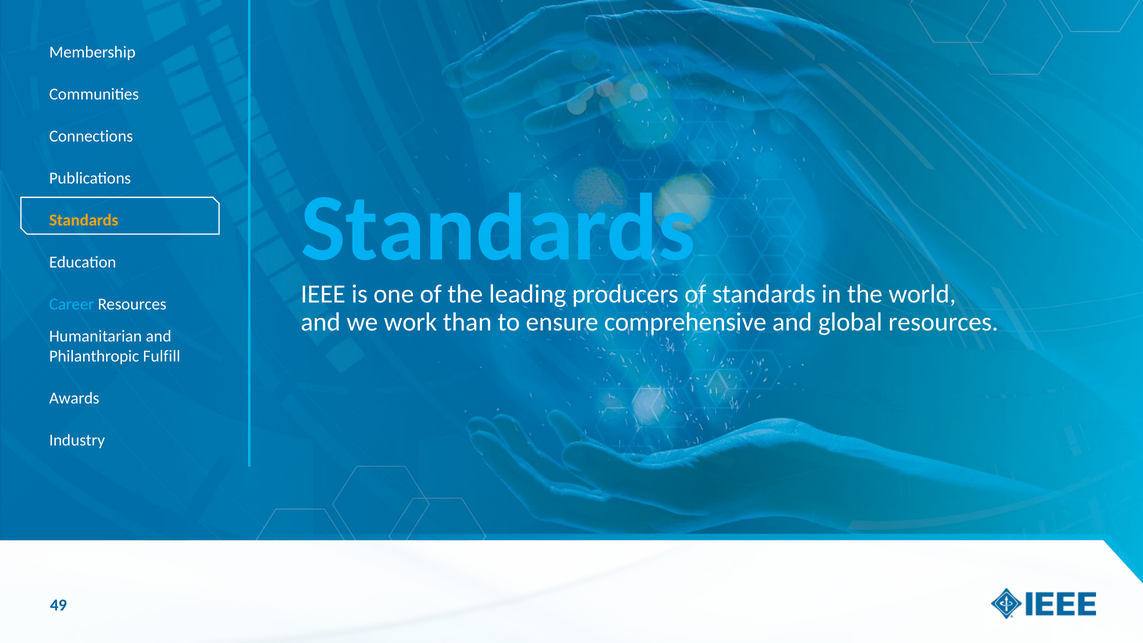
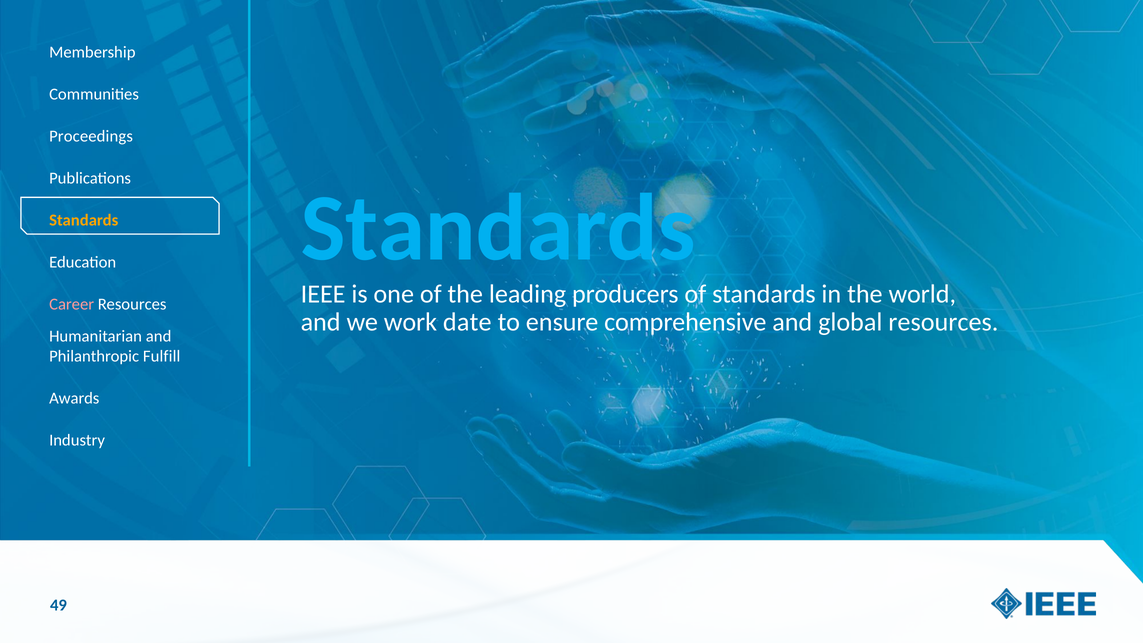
Connections: Connections -> Proceedings
Career colour: light blue -> pink
than: than -> date
